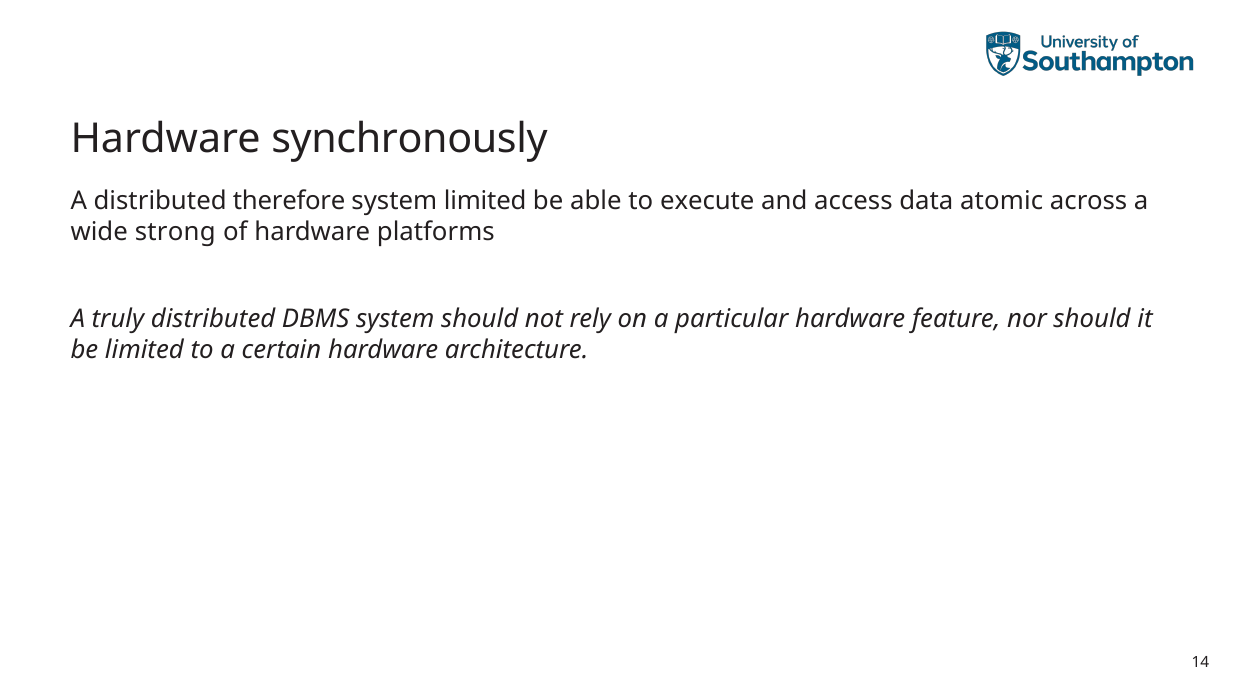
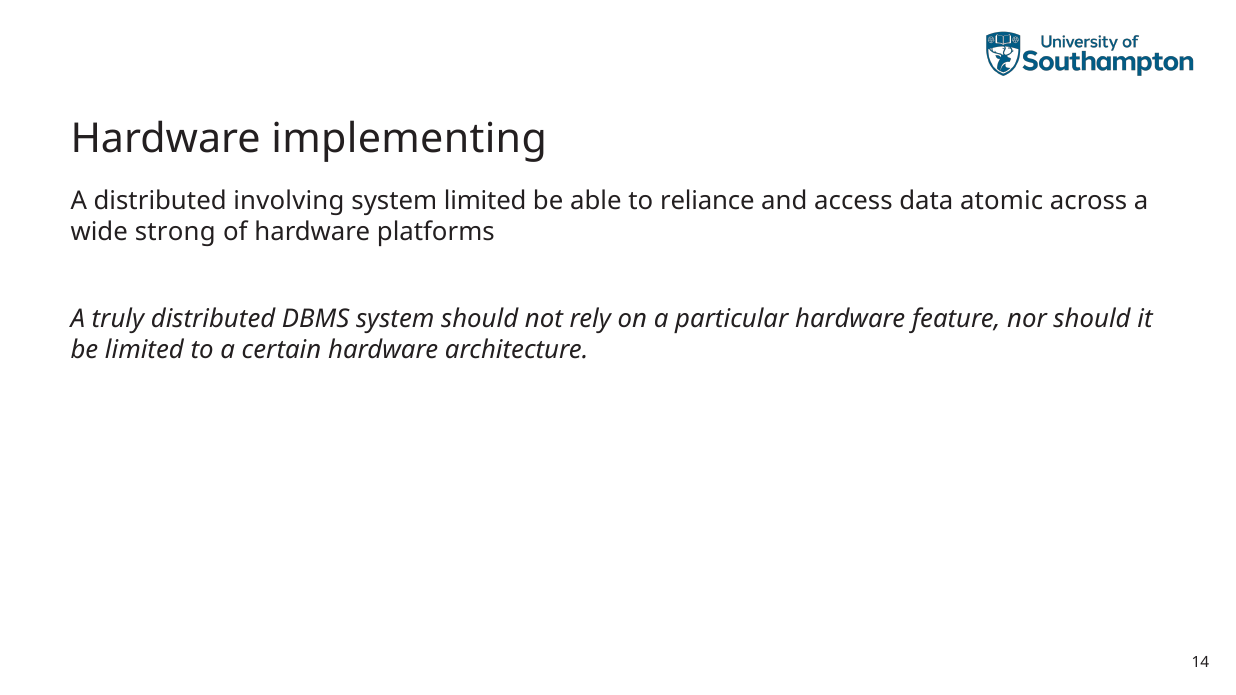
synchronously: synchronously -> implementing
therefore: therefore -> involving
execute: execute -> reliance
